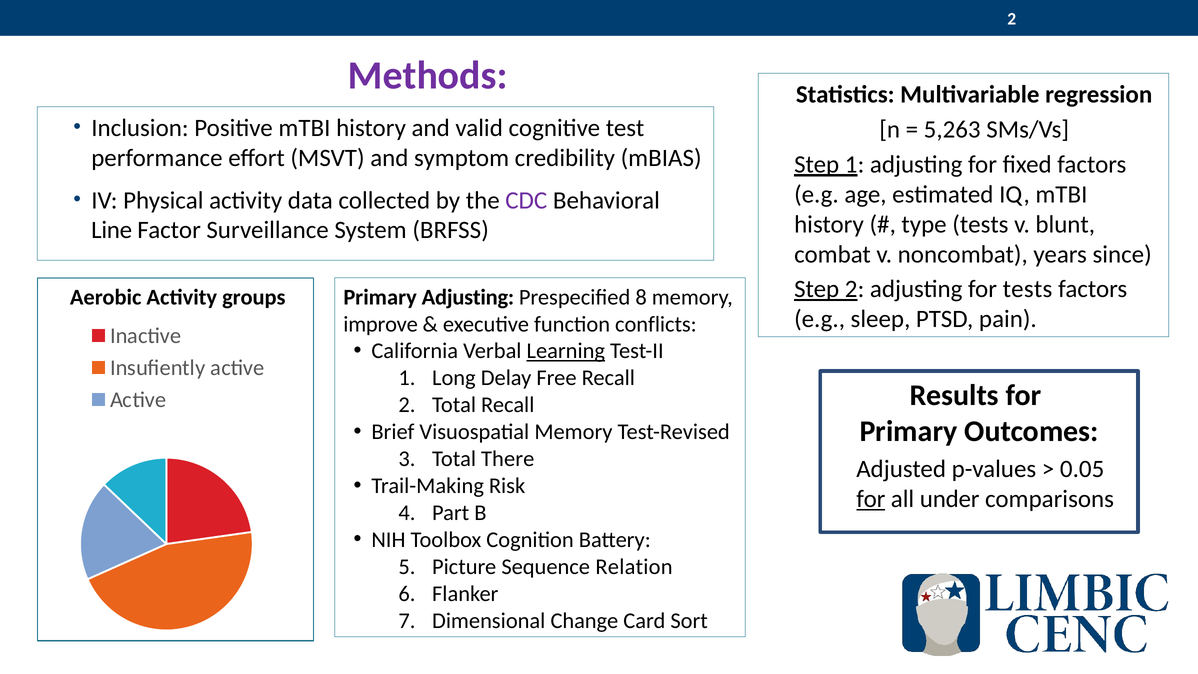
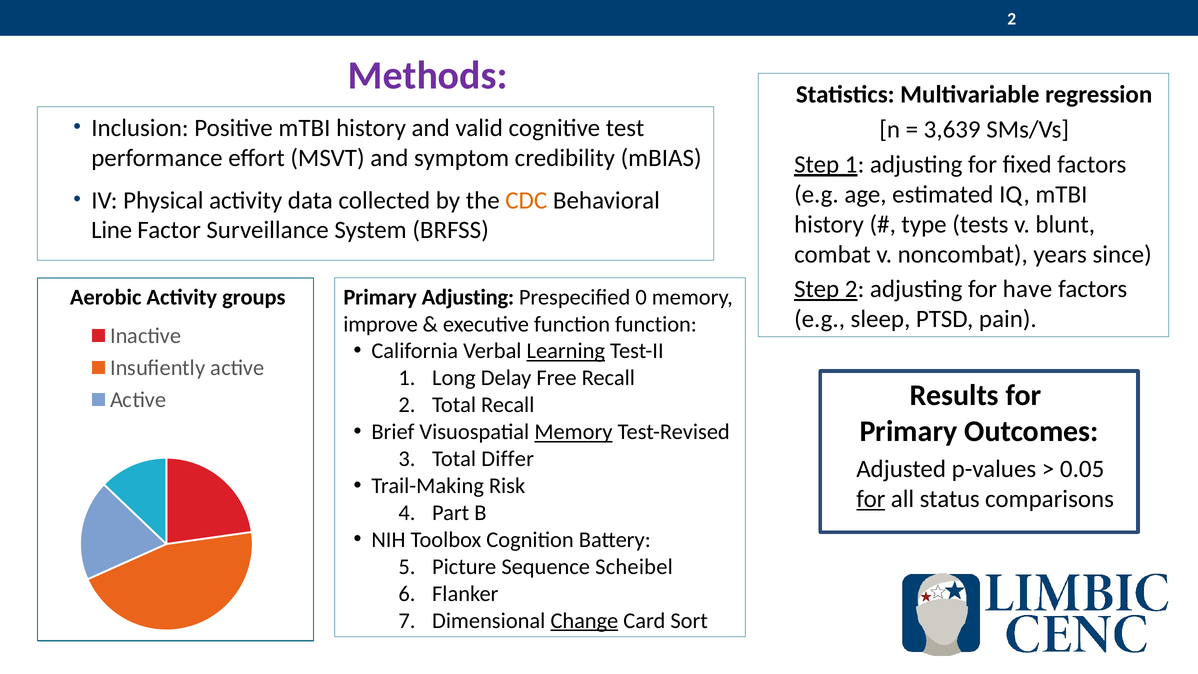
5,263: 5,263 -> 3,639
CDC colour: purple -> orange
for tests: tests -> have
8: 8 -> 0
function conflicts: conflicts -> function
Memory at (573, 432) underline: none -> present
There: There -> Differ
under: under -> status
Relation: Relation -> Scheibel
Change underline: none -> present
